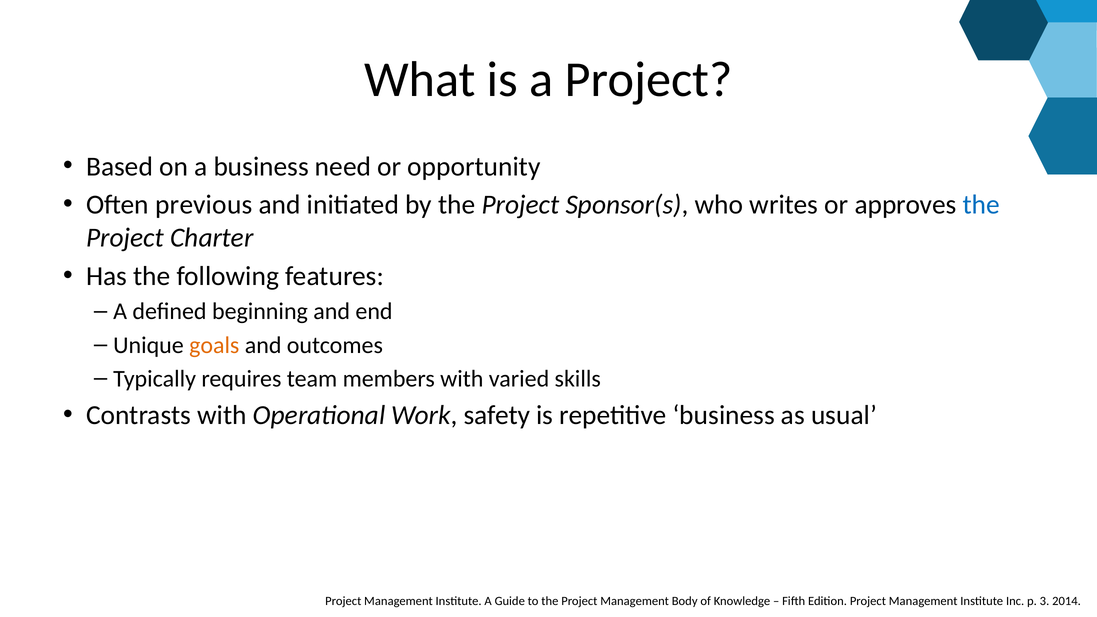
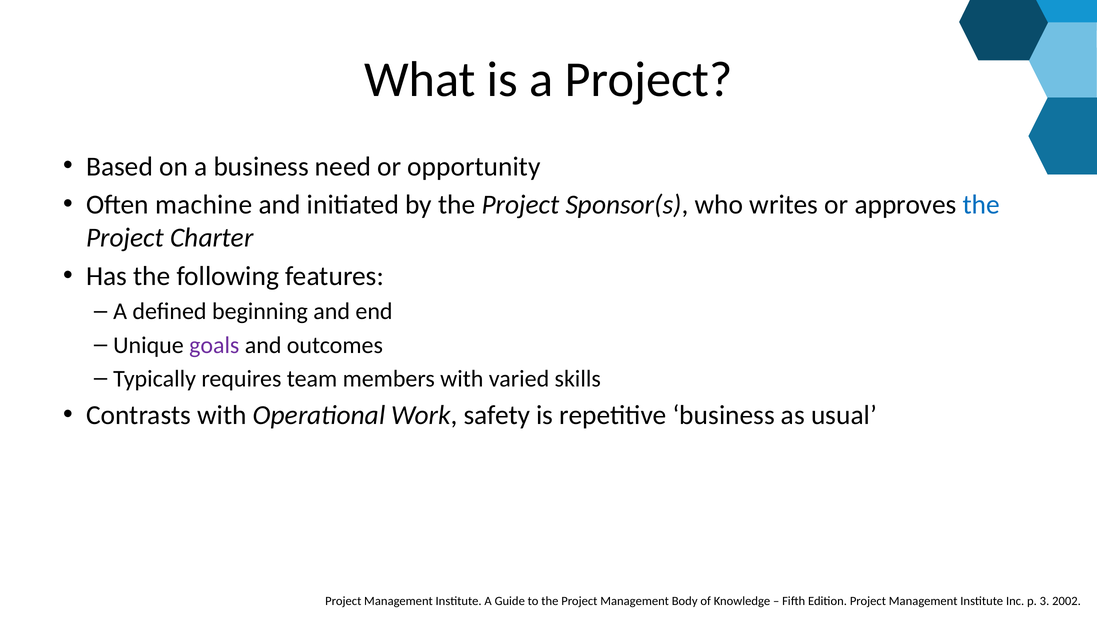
previous: previous -> machine
goals colour: orange -> purple
2014: 2014 -> 2002
